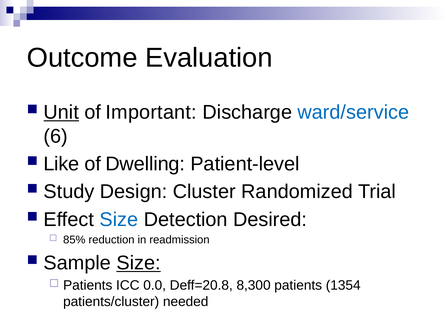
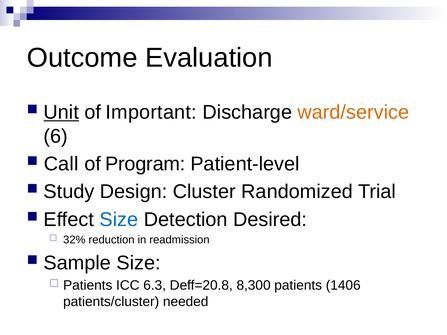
ward/service colour: blue -> orange
Like: Like -> Call
Dwelling: Dwelling -> Program
85%: 85% -> 32%
Size at (139, 263) underline: present -> none
0.0: 0.0 -> 6.3
1354: 1354 -> 1406
